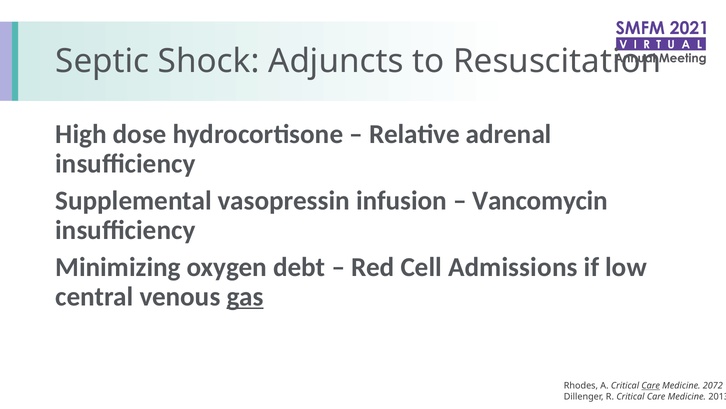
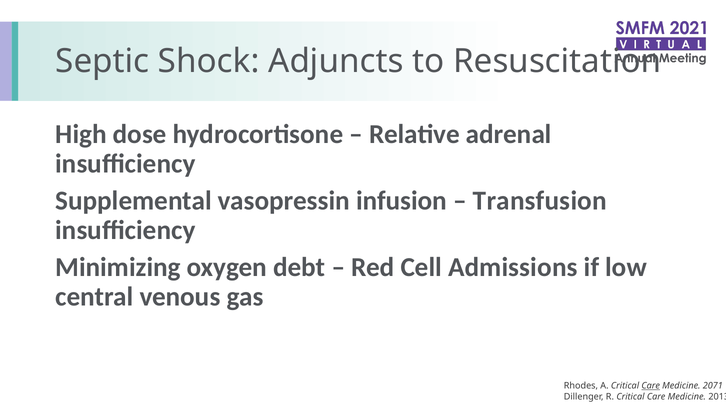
Vancomycin: Vancomycin -> Transfusion
gas underline: present -> none
2072: 2072 -> 2071
